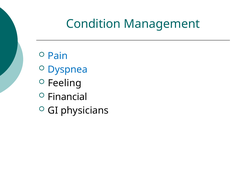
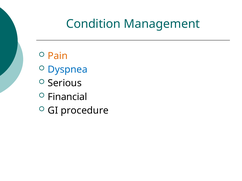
Pain colour: blue -> orange
Feeling: Feeling -> Serious
physicians: physicians -> procedure
